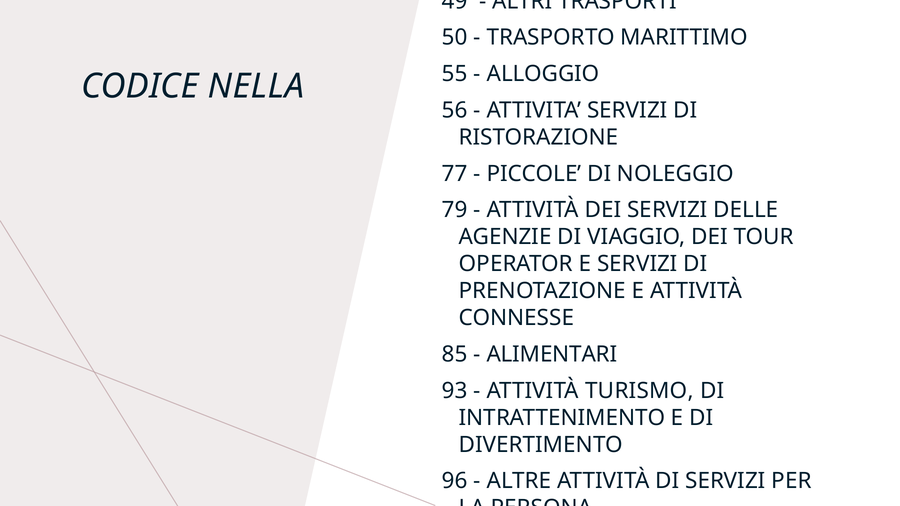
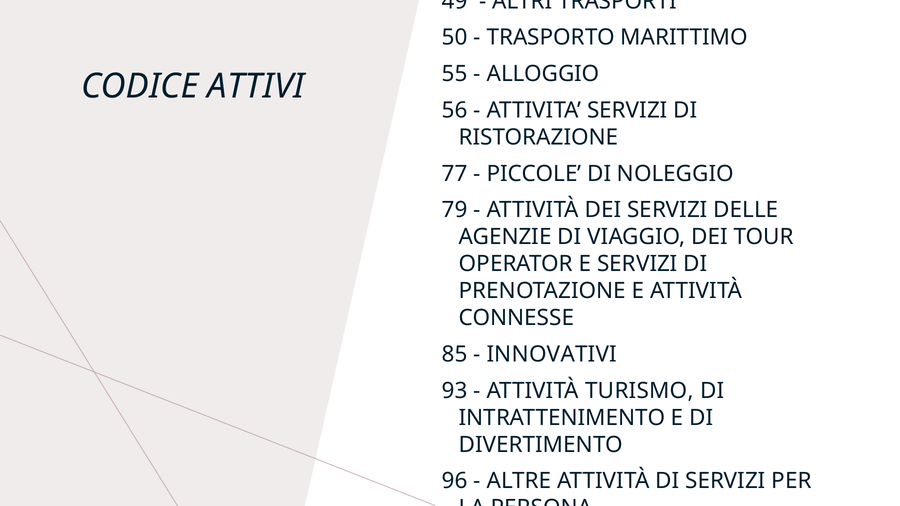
NELLA: NELLA -> ATTIVI
ALIMENTARI: ALIMENTARI -> INNOVATIVI
